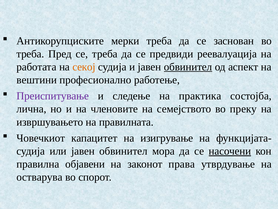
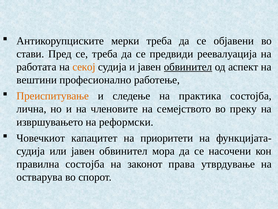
заснован: заснован -> објавени
треба at (30, 54): треба -> стави
Преиспитување colour: purple -> orange
правилната: правилната -> реформски
изигрување: изигрување -> приоритети
насочени underline: present -> none
правилна објавени: објавени -> состојба
